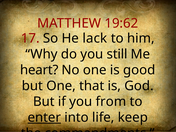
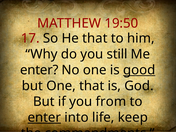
19:62: 19:62 -> 19:50
He lack: lack -> that
heart at (39, 70): heart -> enter
good underline: none -> present
